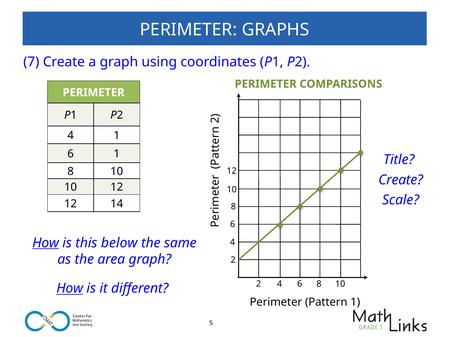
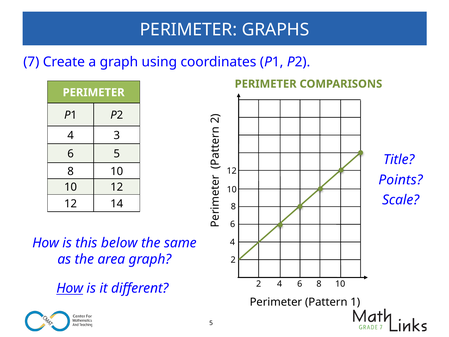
4 1: 1 -> 3
6 1: 1 -> 5
Create at (401, 180): Create -> Points
How at (46, 243) underline: present -> none
